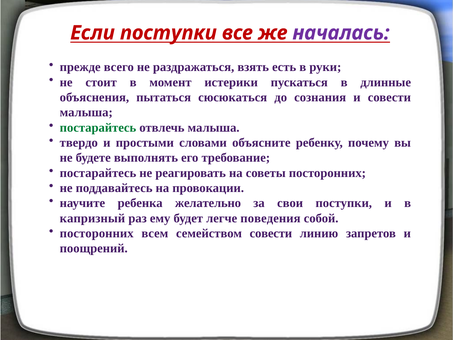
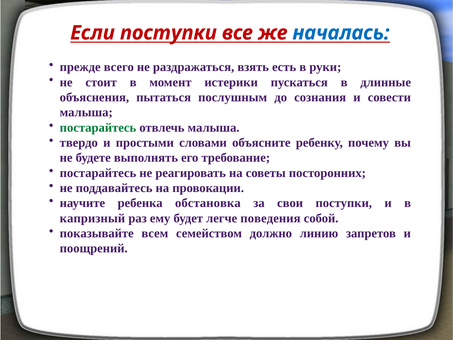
началась colour: purple -> blue
сюсюкаться: сюсюкаться -> послушным
желательно: желательно -> обстановка
посторонних at (97, 233): посторонних -> показывайте
семейством совести: совести -> должно
